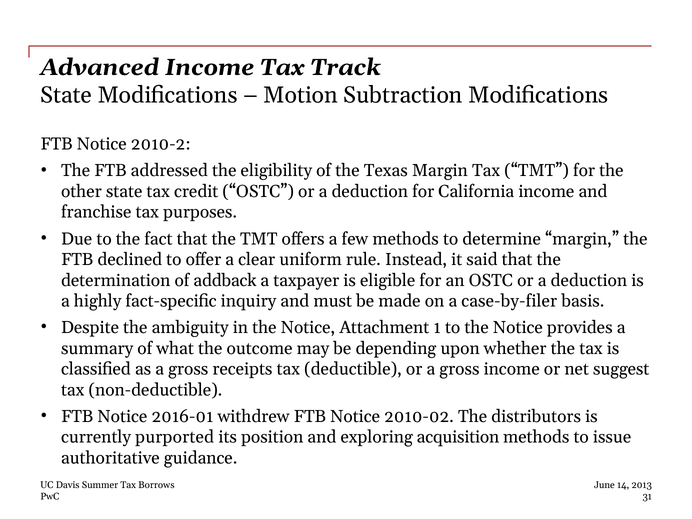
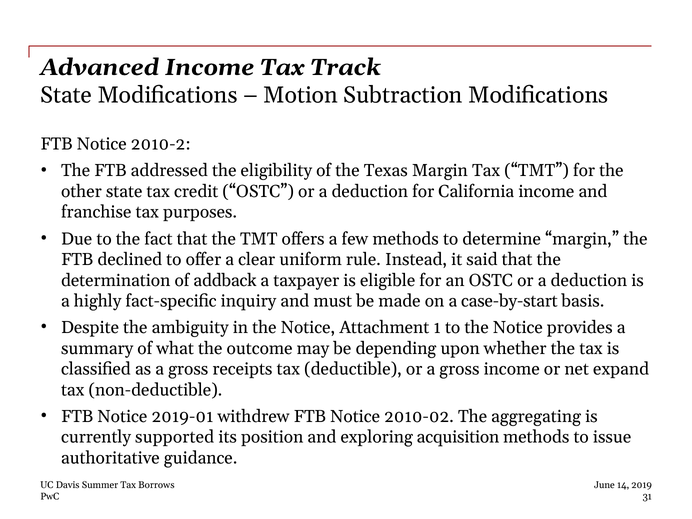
case-by-filer: case-by-filer -> case-by-start
suggest: suggest -> expand
2016-01: 2016-01 -> 2019-01
distributors: distributors -> aggregating
purported: purported -> supported
2013: 2013 -> 2019
